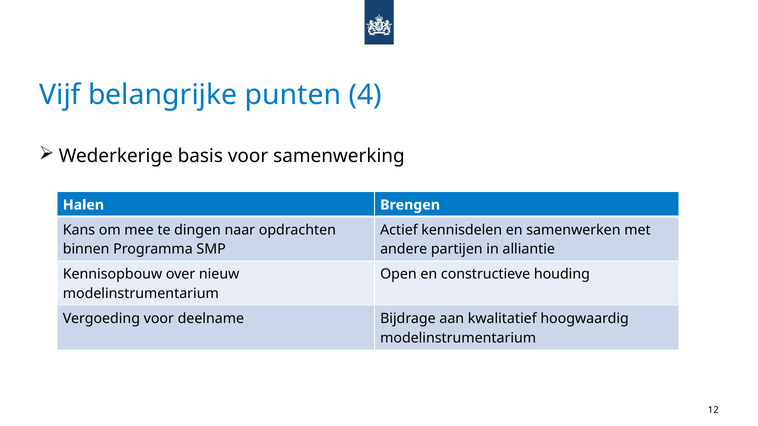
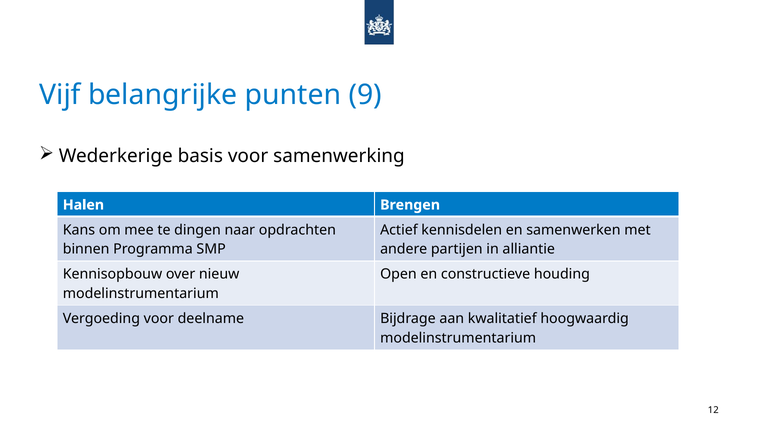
4: 4 -> 9
